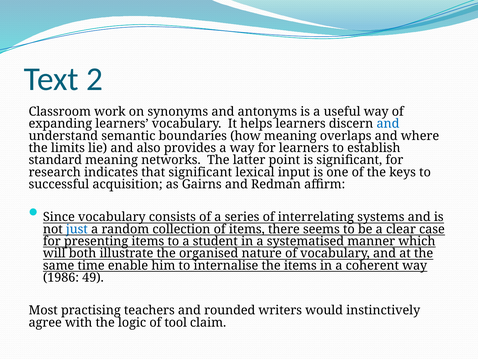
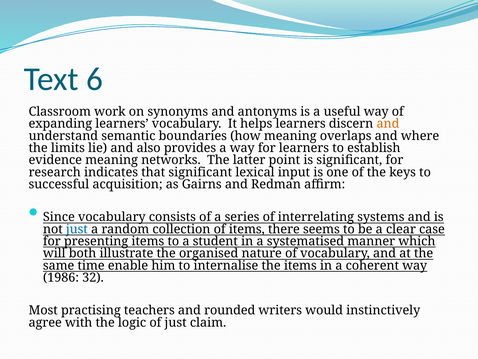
2: 2 -> 6
and at (388, 124) colour: blue -> orange
standard: standard -> evidence
49: 49 -> 32
of tool: tool -> just
